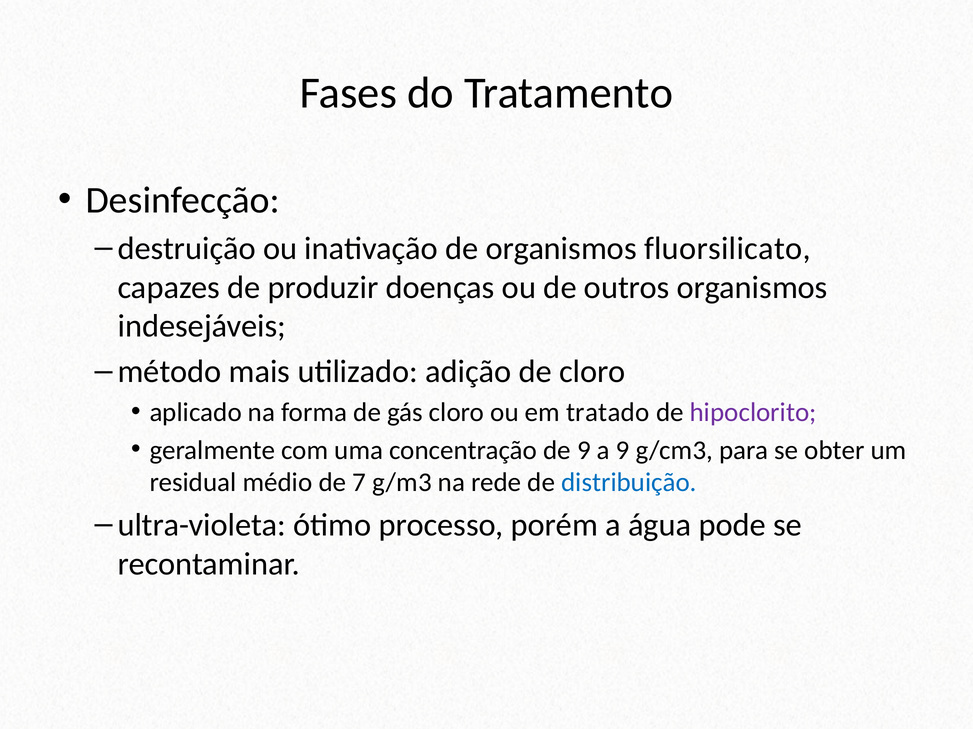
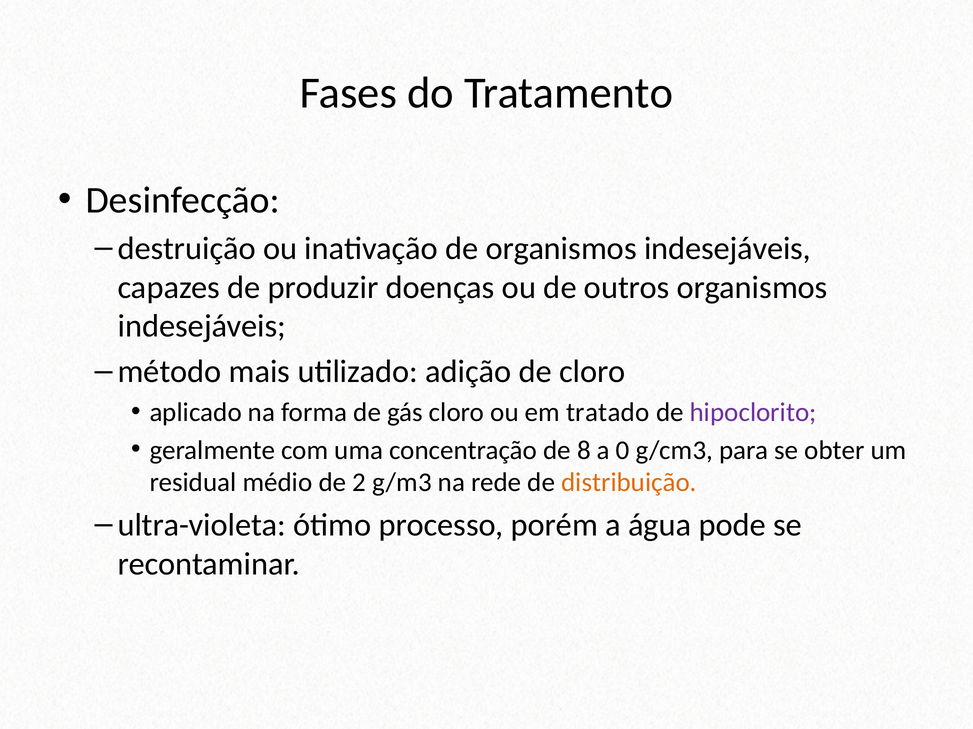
de organismos fluorsilicato: fluorsilicato -> indesejáveis
de 9: 9 -> 8
a 9: 9 -> 0
7: 7 -> 2
distribuição colour: blue -> orange
